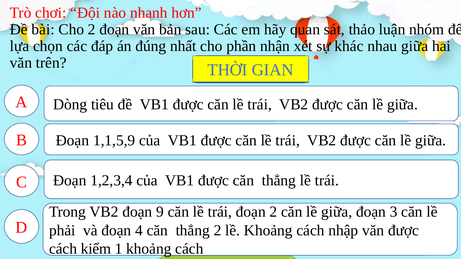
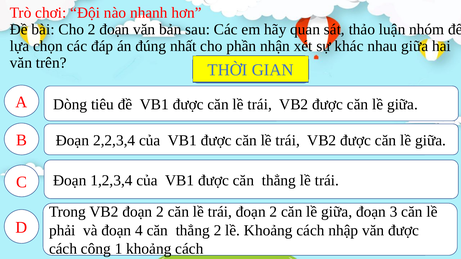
1,1,5,9: 1,1,5,9 -> 2,2,3,4
VB2 đoạn 9: 9 -> 2
kiểm: kiểm -> công
